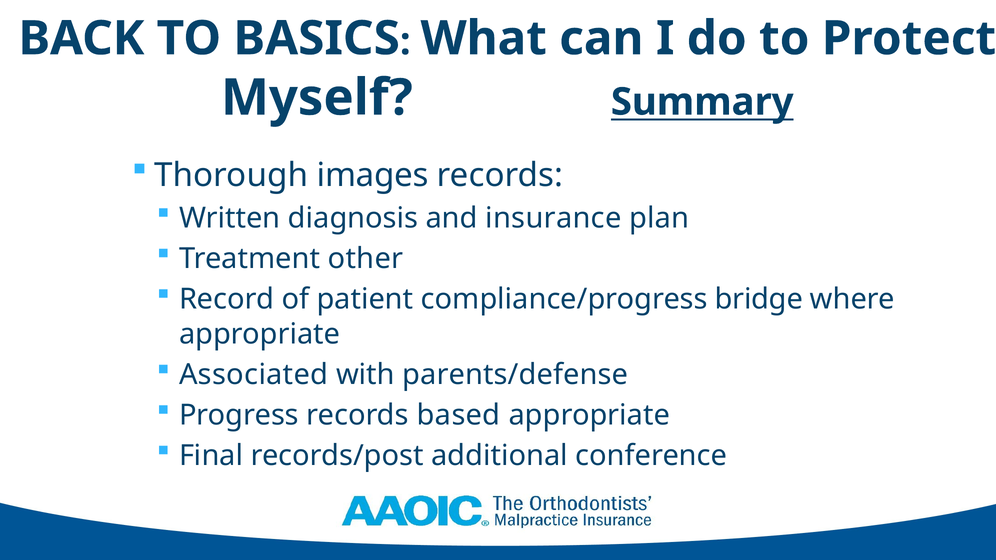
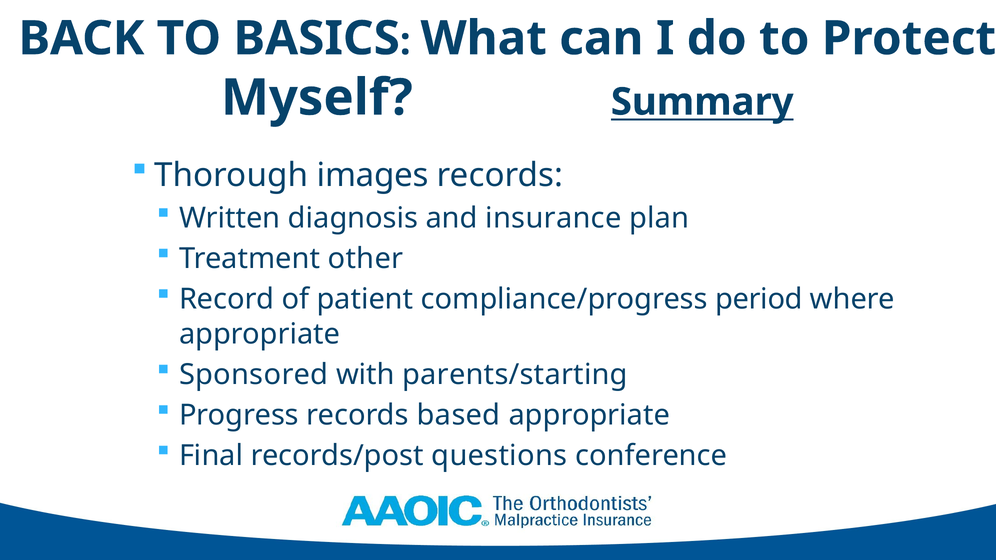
bridge: bridge -> period
Associated: Associated -> Sponsored
parents/defense: parents/defense -> parents/starting
additional: additional -> questions
